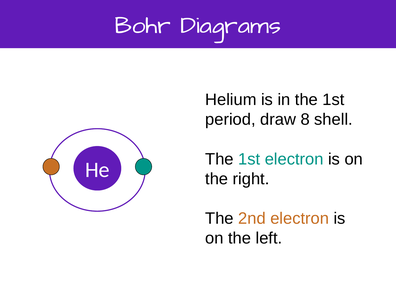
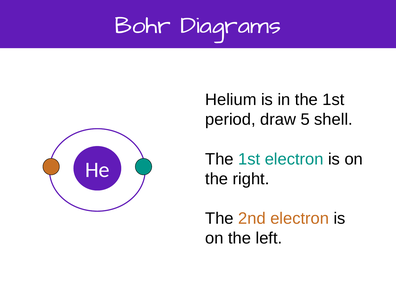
8: 8 -> 5
